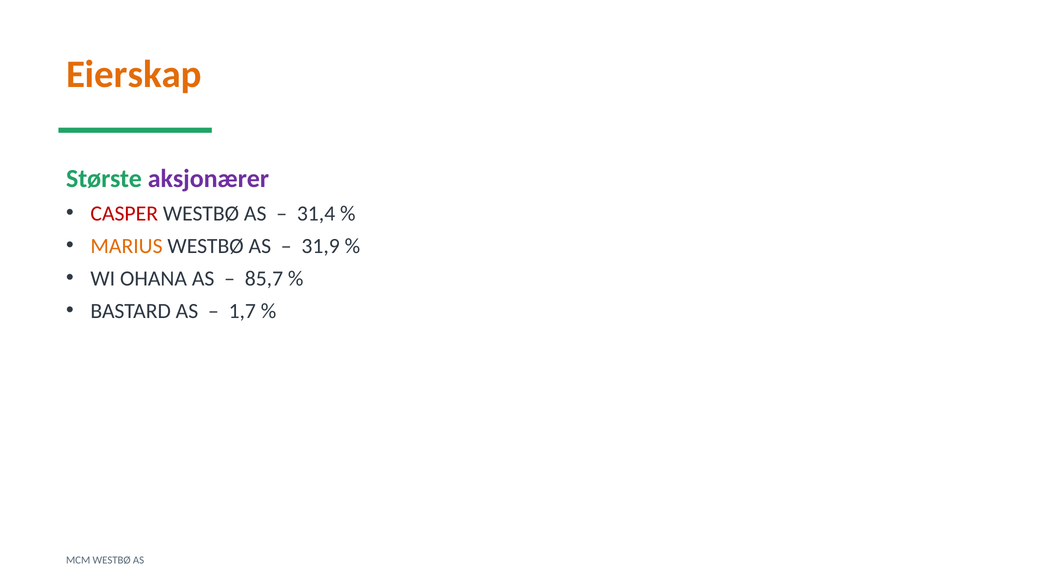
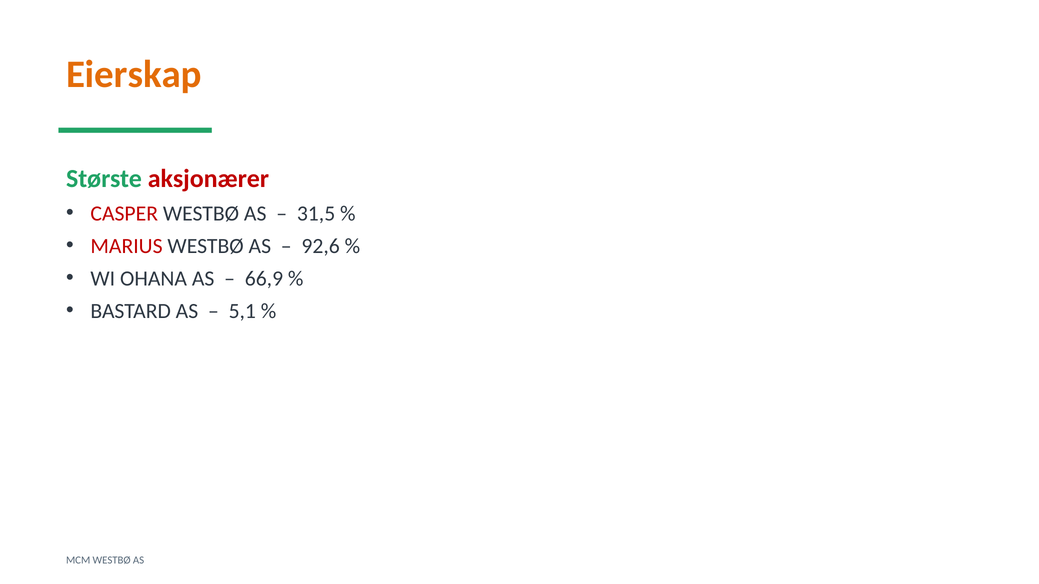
aksjonærer colour: purple -> red
31,4: 31,4 -> 31,5
MARIUS colour: orange -> red
31,9: 31,9 -> 92,6
85,7: 85,7 -> 66,9
1,7: 1,7 -> 5,1
